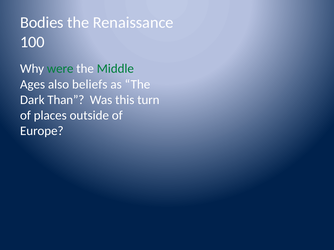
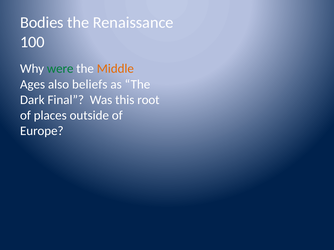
Middle colour: green -> orange
Than: Than -> Final
turn: turn -> root
